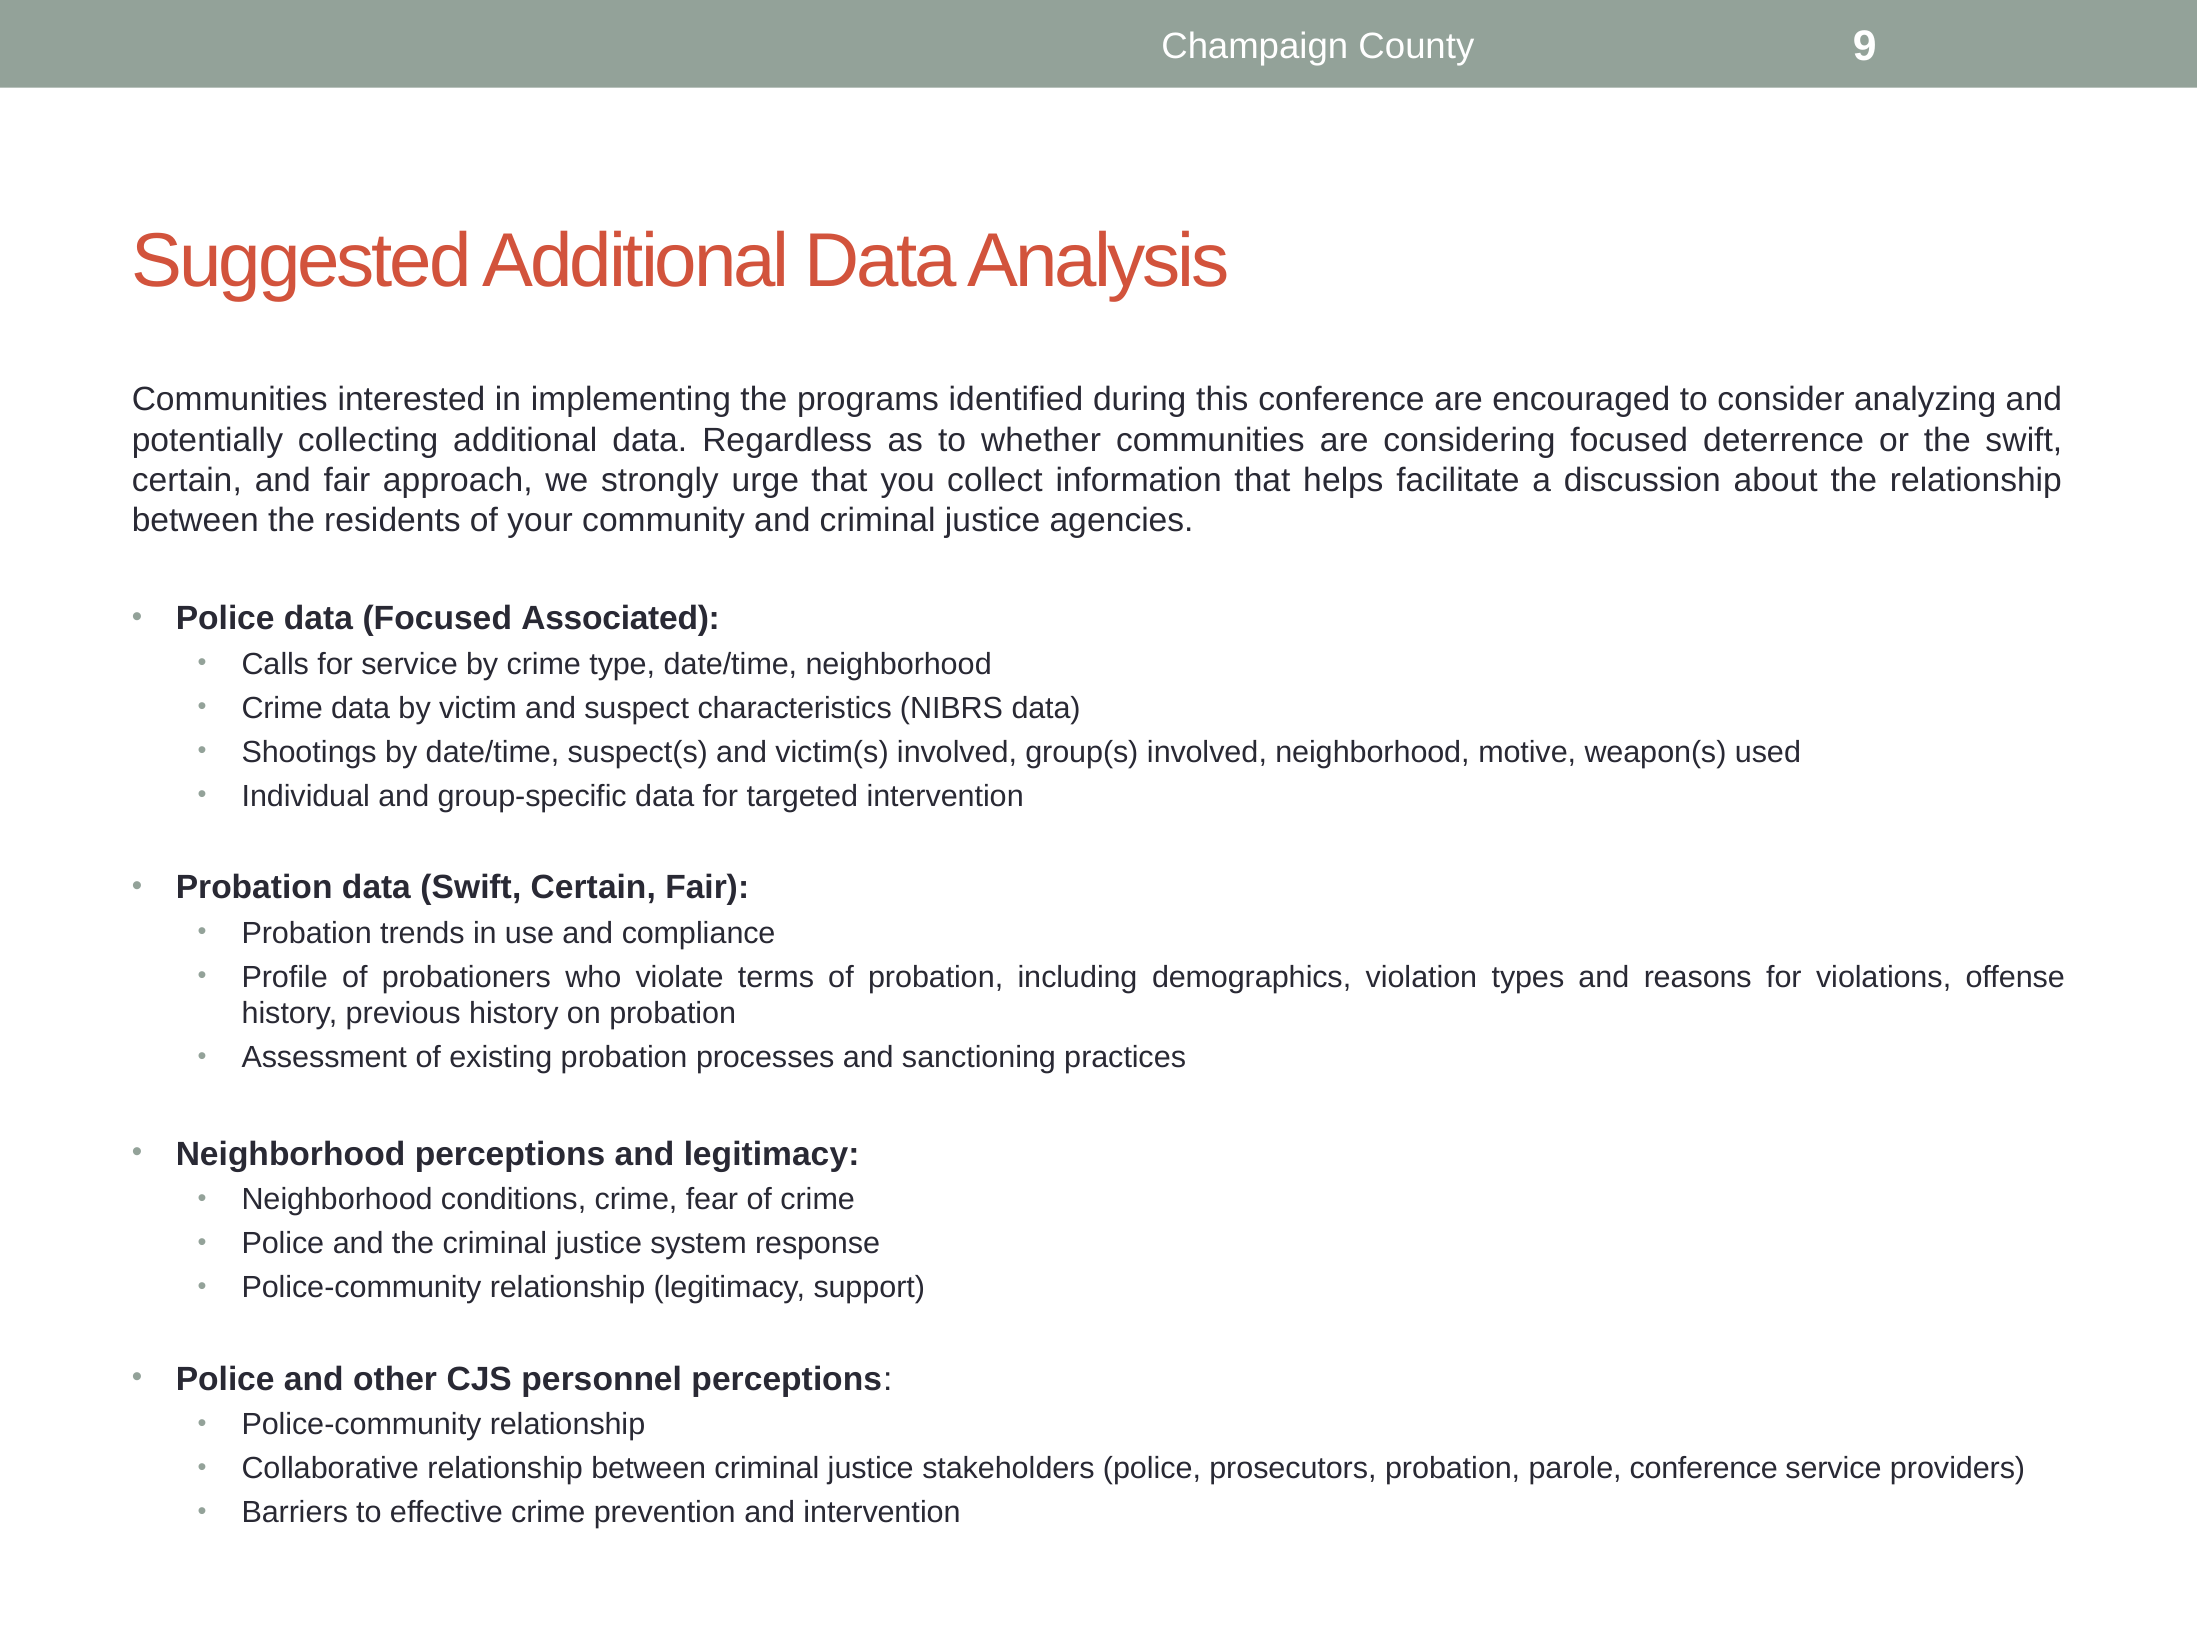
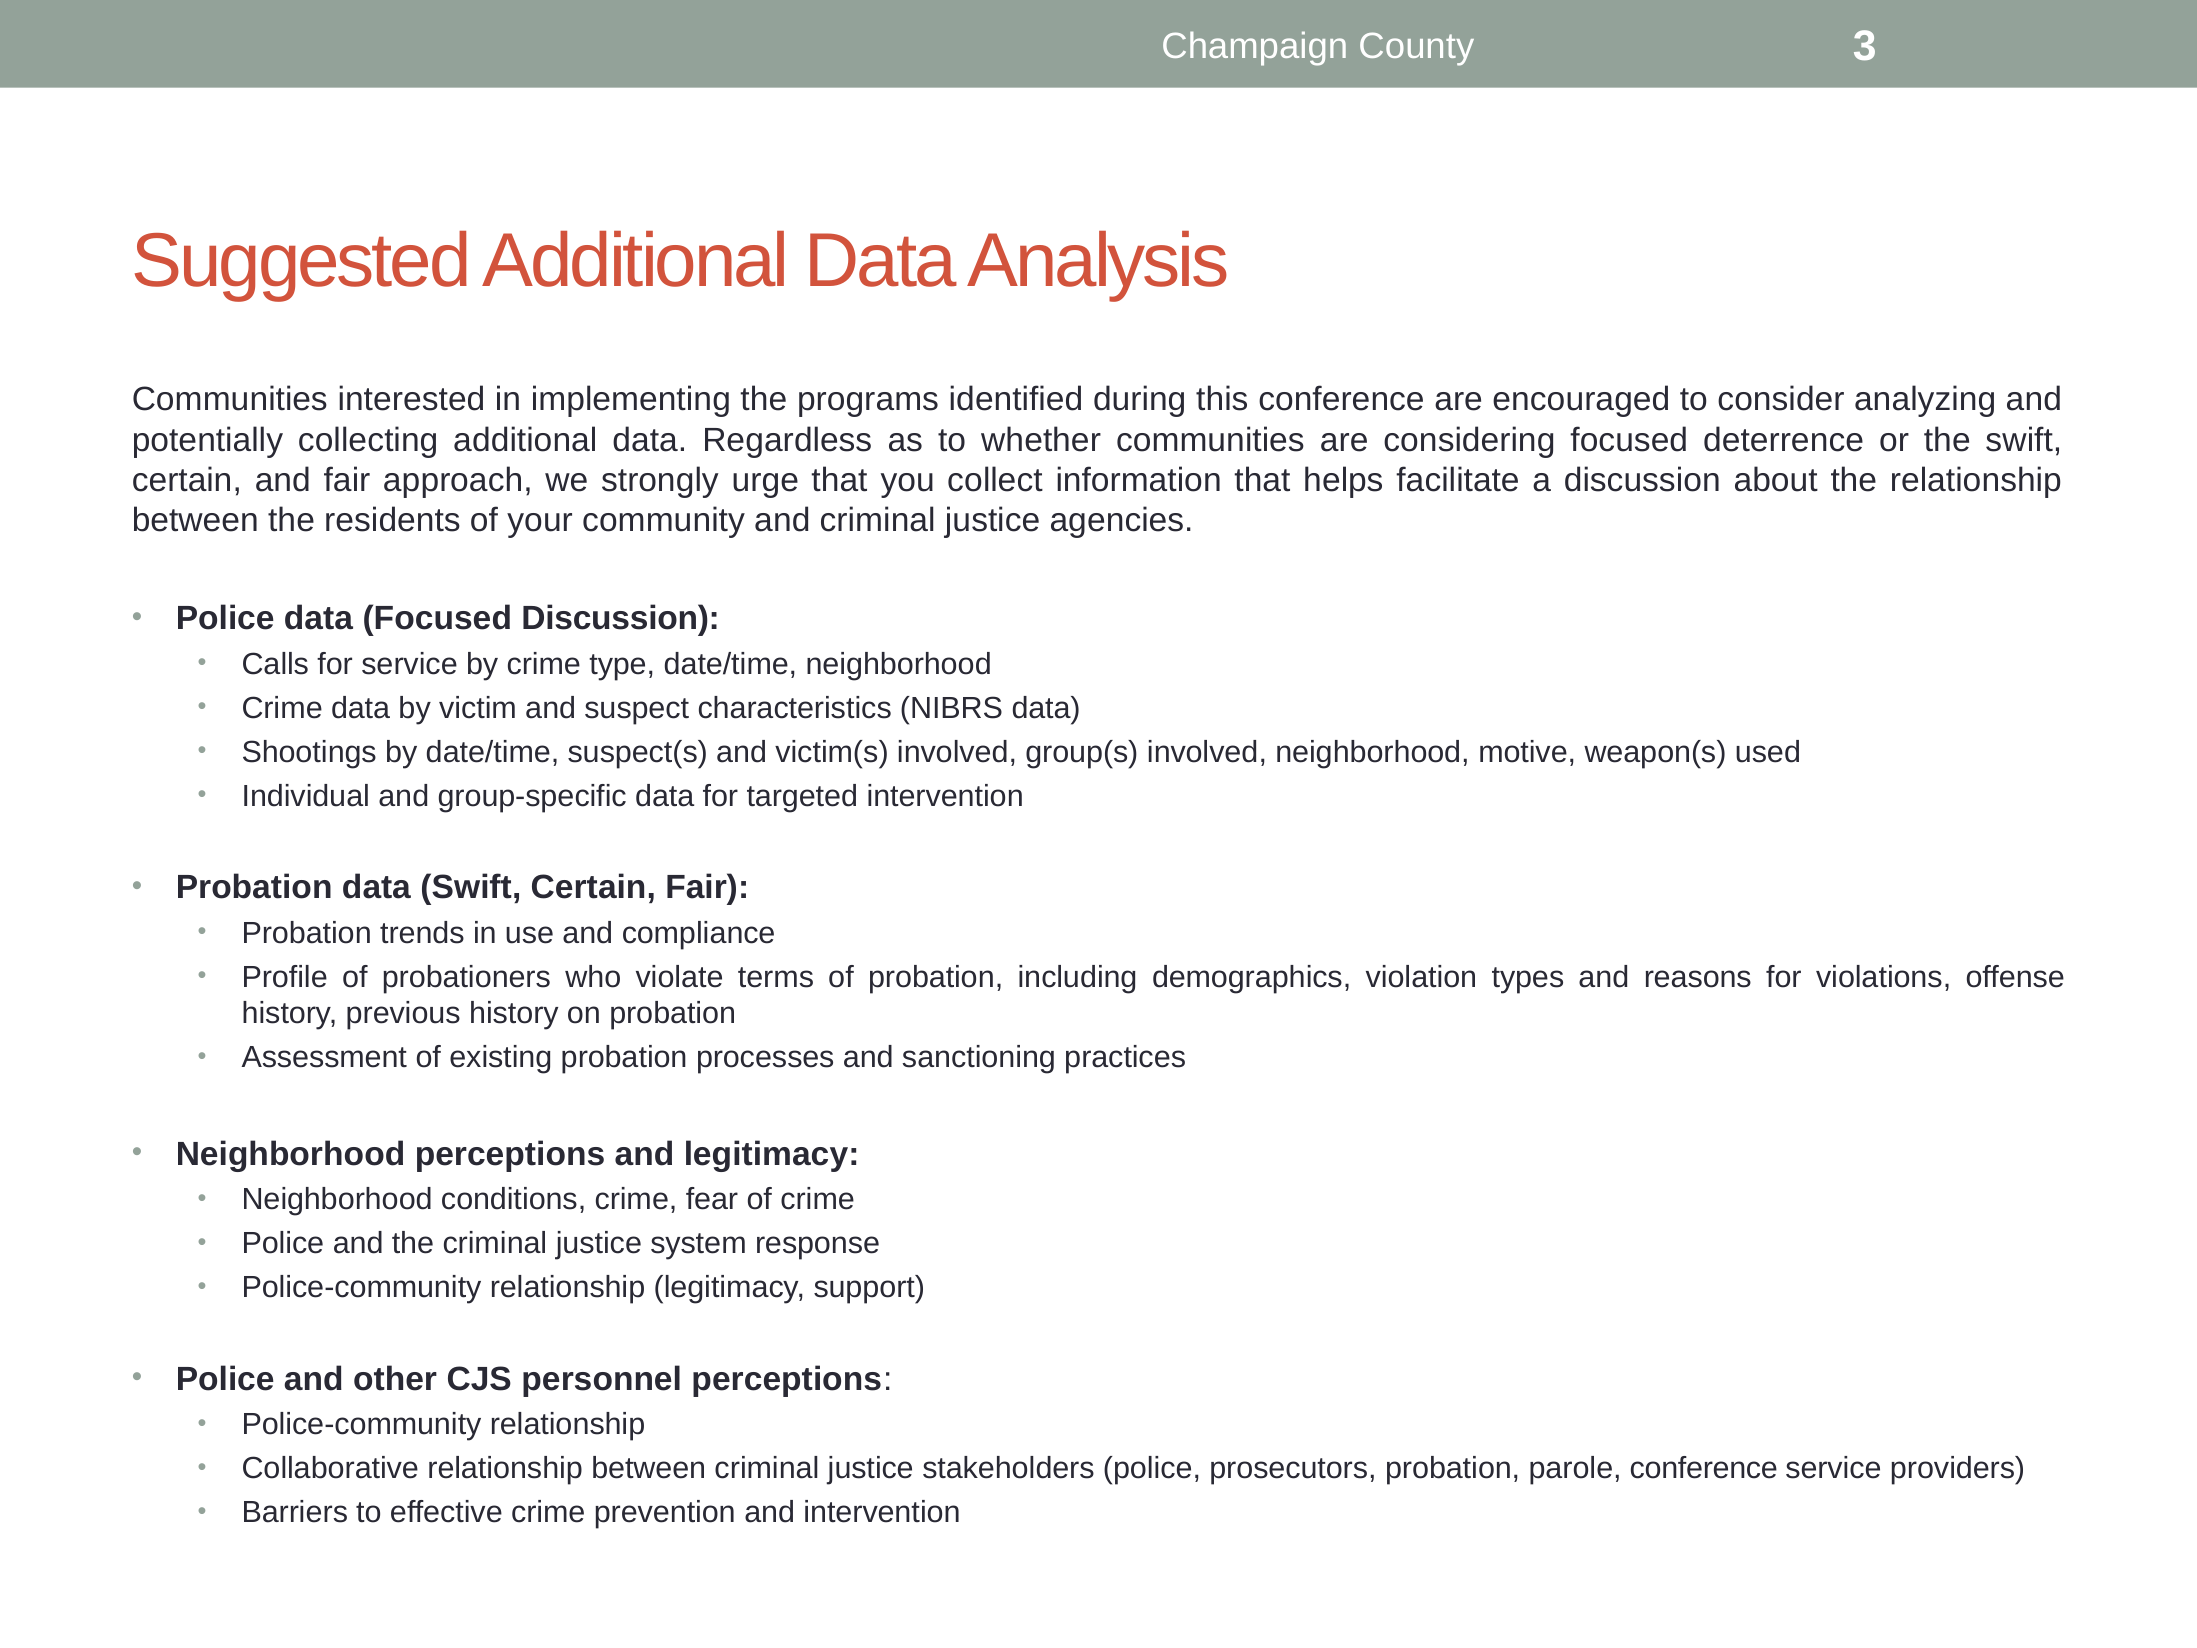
9: 9 -> 3
Focused Associated: Associated -> Discussion
